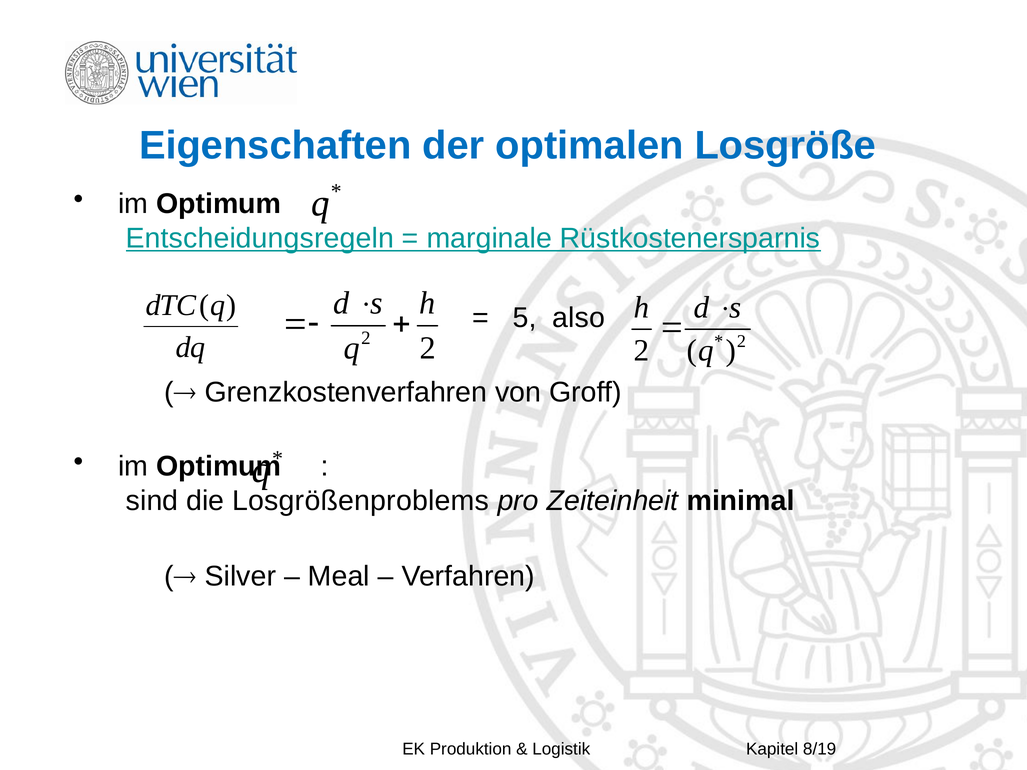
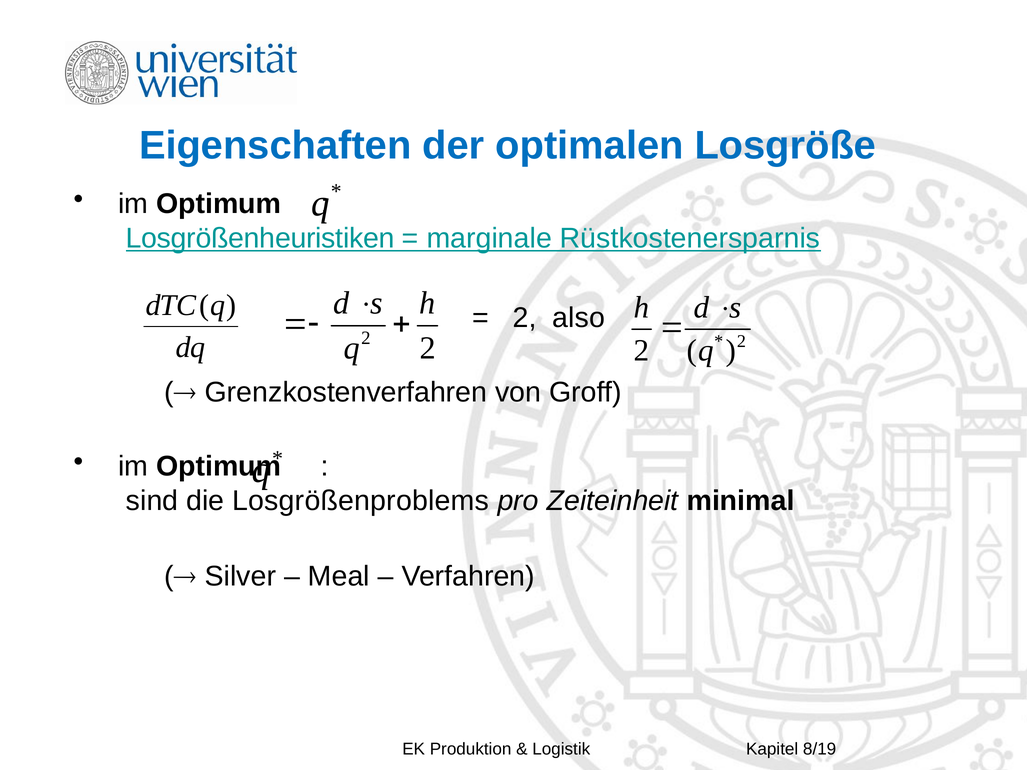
Entscheidungsregeln: Entscheidungsregeln -> Losgrößenheuristiken
5 at (525, 318): 5 -> 2
